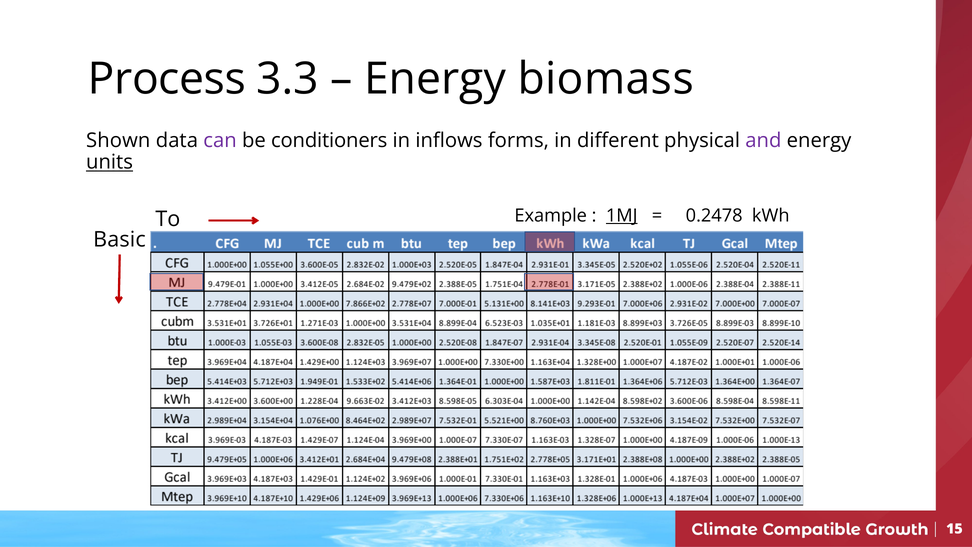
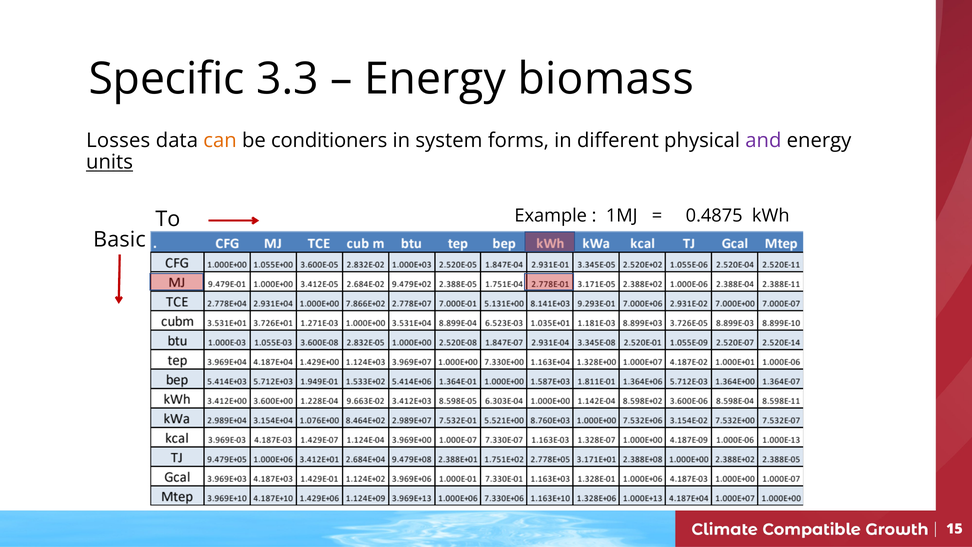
Process: Process -> Specific
Shown: Shown -> Losses
can colour: purple -> orange
inflows: inflows -> system
1MJ underline: present -> none
0.2478: 0.2478 -> 0.4875
